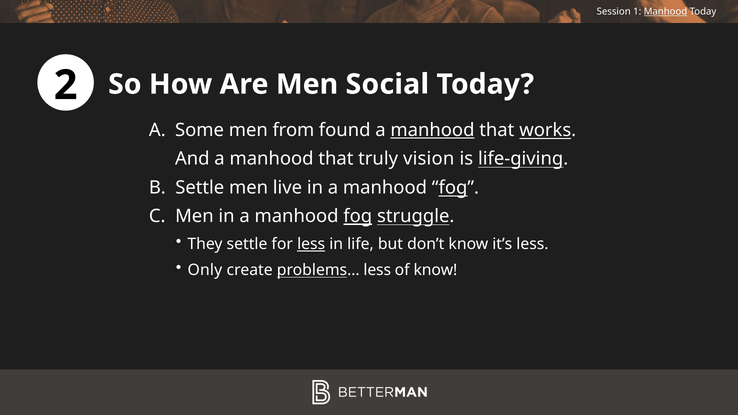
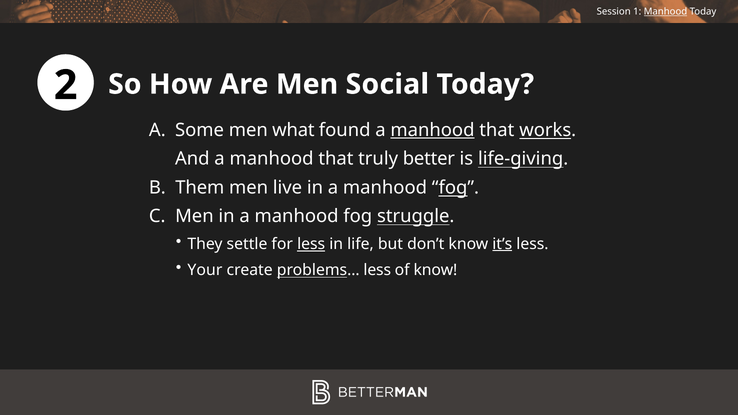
from: from -> what
vision: vision -> better
B Settle: Settle -> Them
fog at (358, 216) underline: present -> none
it’s underline: none -> present
Only: Only -> Your
